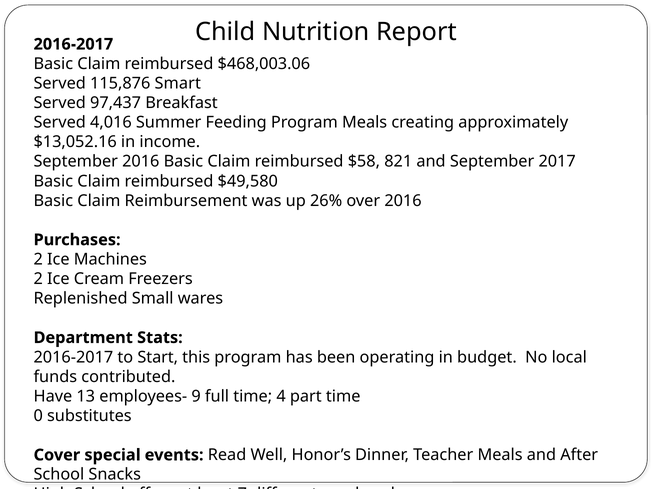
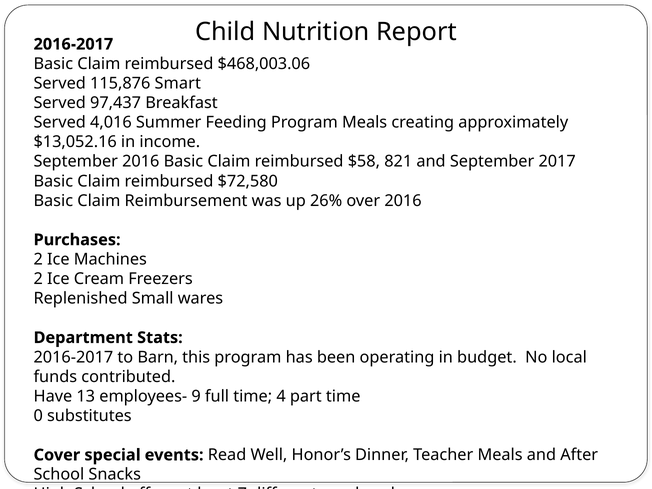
$49,580: $49,580 -> $72,580
Start: Start -> Barn
